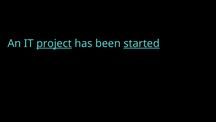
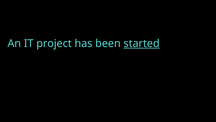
project underline: present -> none
